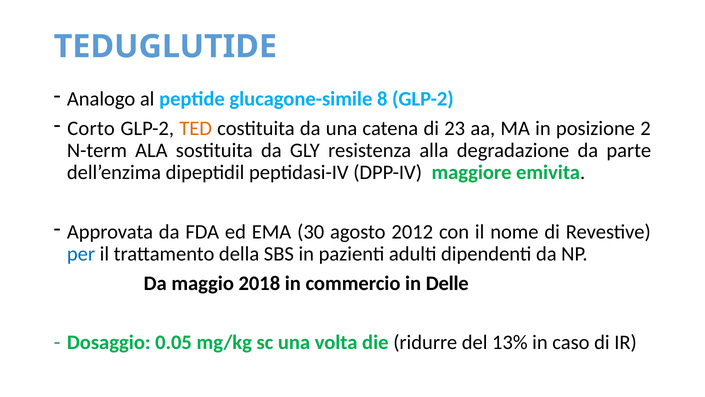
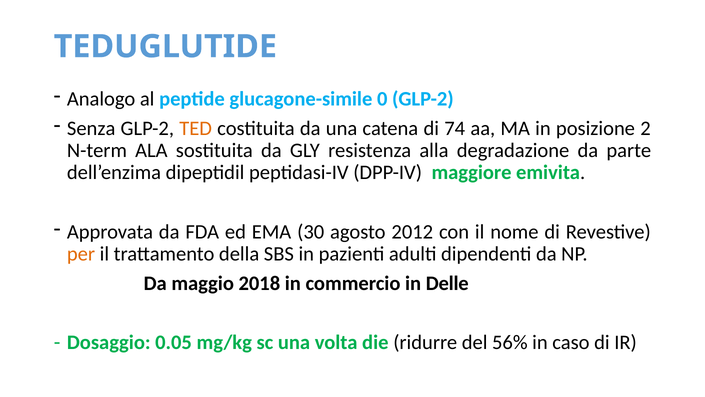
8: 8 -> 0
Corto: Corto -> Senza
23: 23 -> 74
per colour: blue -> orange
13%: 13% -> 56%
